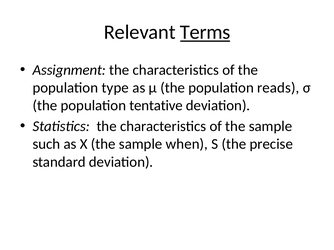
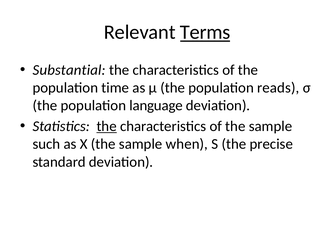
Assignment: Assignment -> Substantial
type: type -> time
tentative: tentative -> language
the at (107, 127) underline: none -> present
